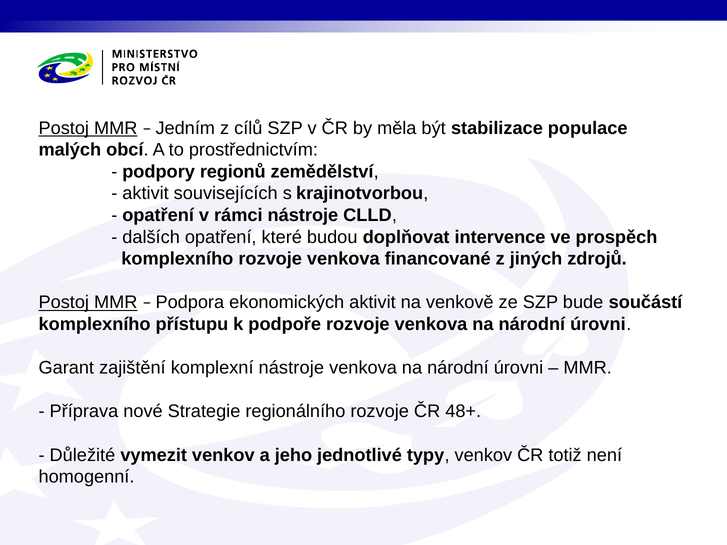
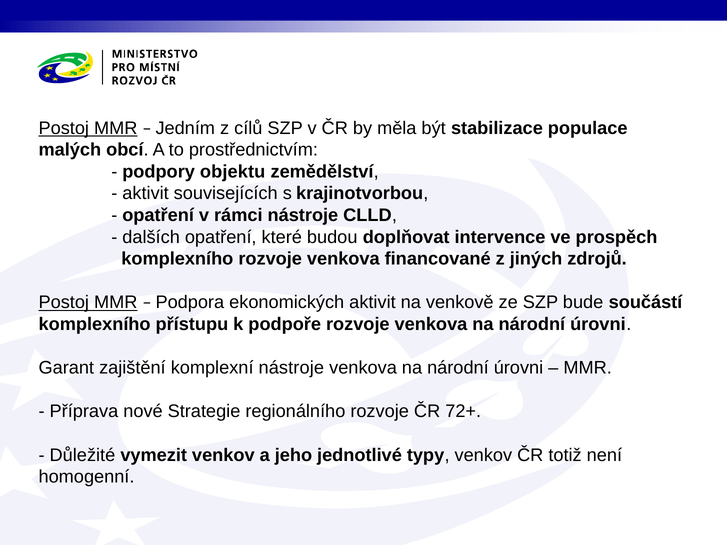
regionů: regionů -> objektu
48+: 48+ -> 72+
